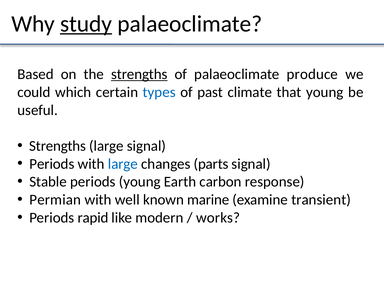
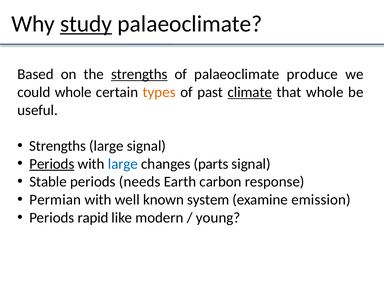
could which: which -> whole
types colour: blue -> orange
climate underline: none -> present
that young: young -> whole
Periods at (52, 164) underline: none -> present
periods young: young -> needs
marine: marine -> system
transient: transient -> emission
works: works -> young
